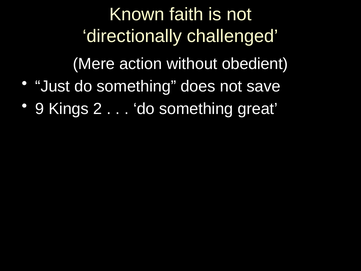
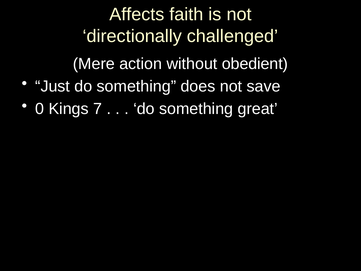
Known: Known -> Affects
9: 9 -> 0
2: 2 -> 7
